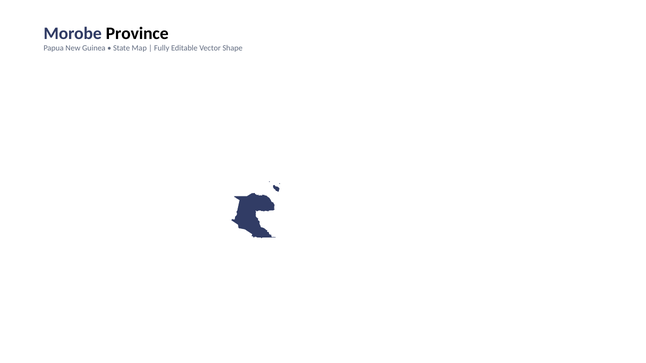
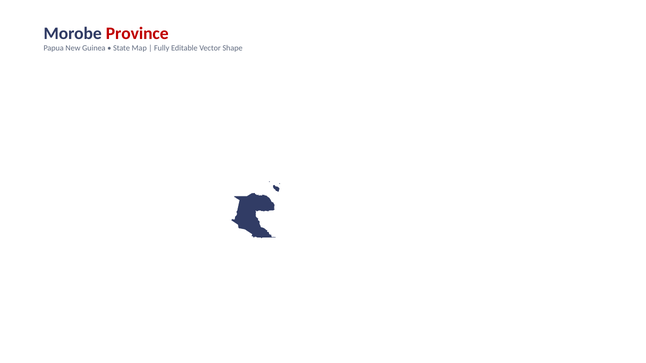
Province colour: black -> red
